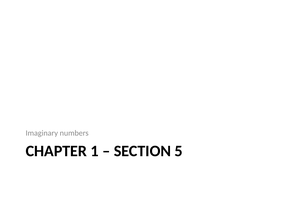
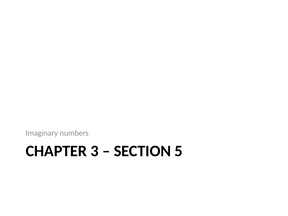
1: 1 -> 3
